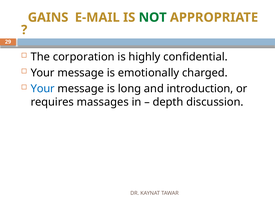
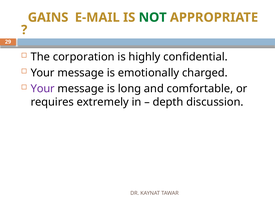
Your at (43, 89) colour: blue -> purple
introduction: introduction -> comfortable
massages: massages -> extremely
